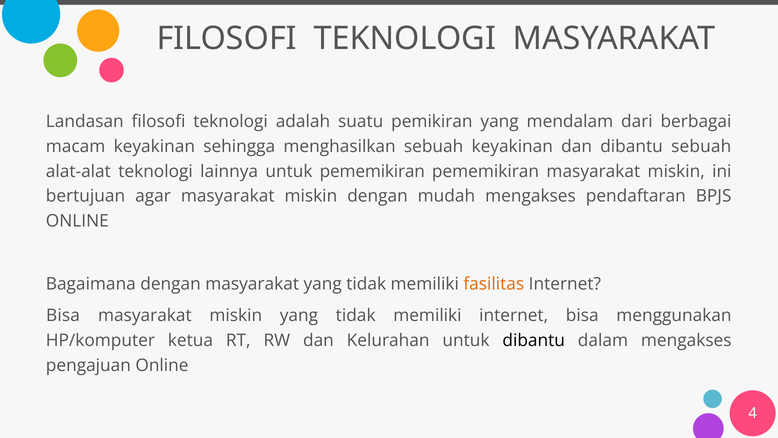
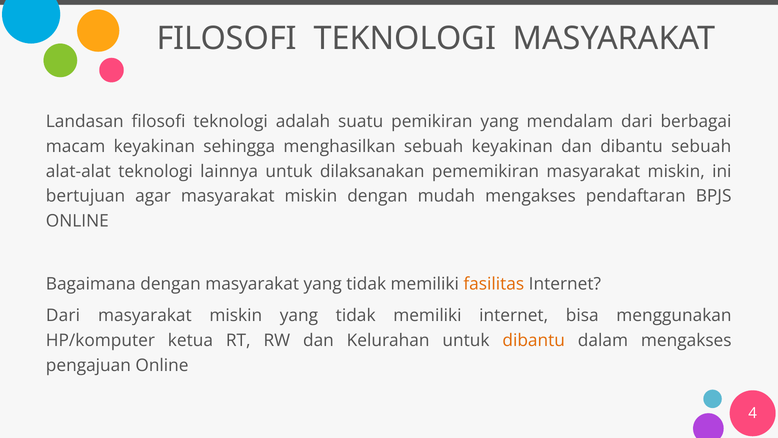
untuk pememikiran: pememikiran -> dilaksanakan
Bisa at (63, 315): Bisa -> Dari
dibantu at (534, 340) colour: black -> orange
